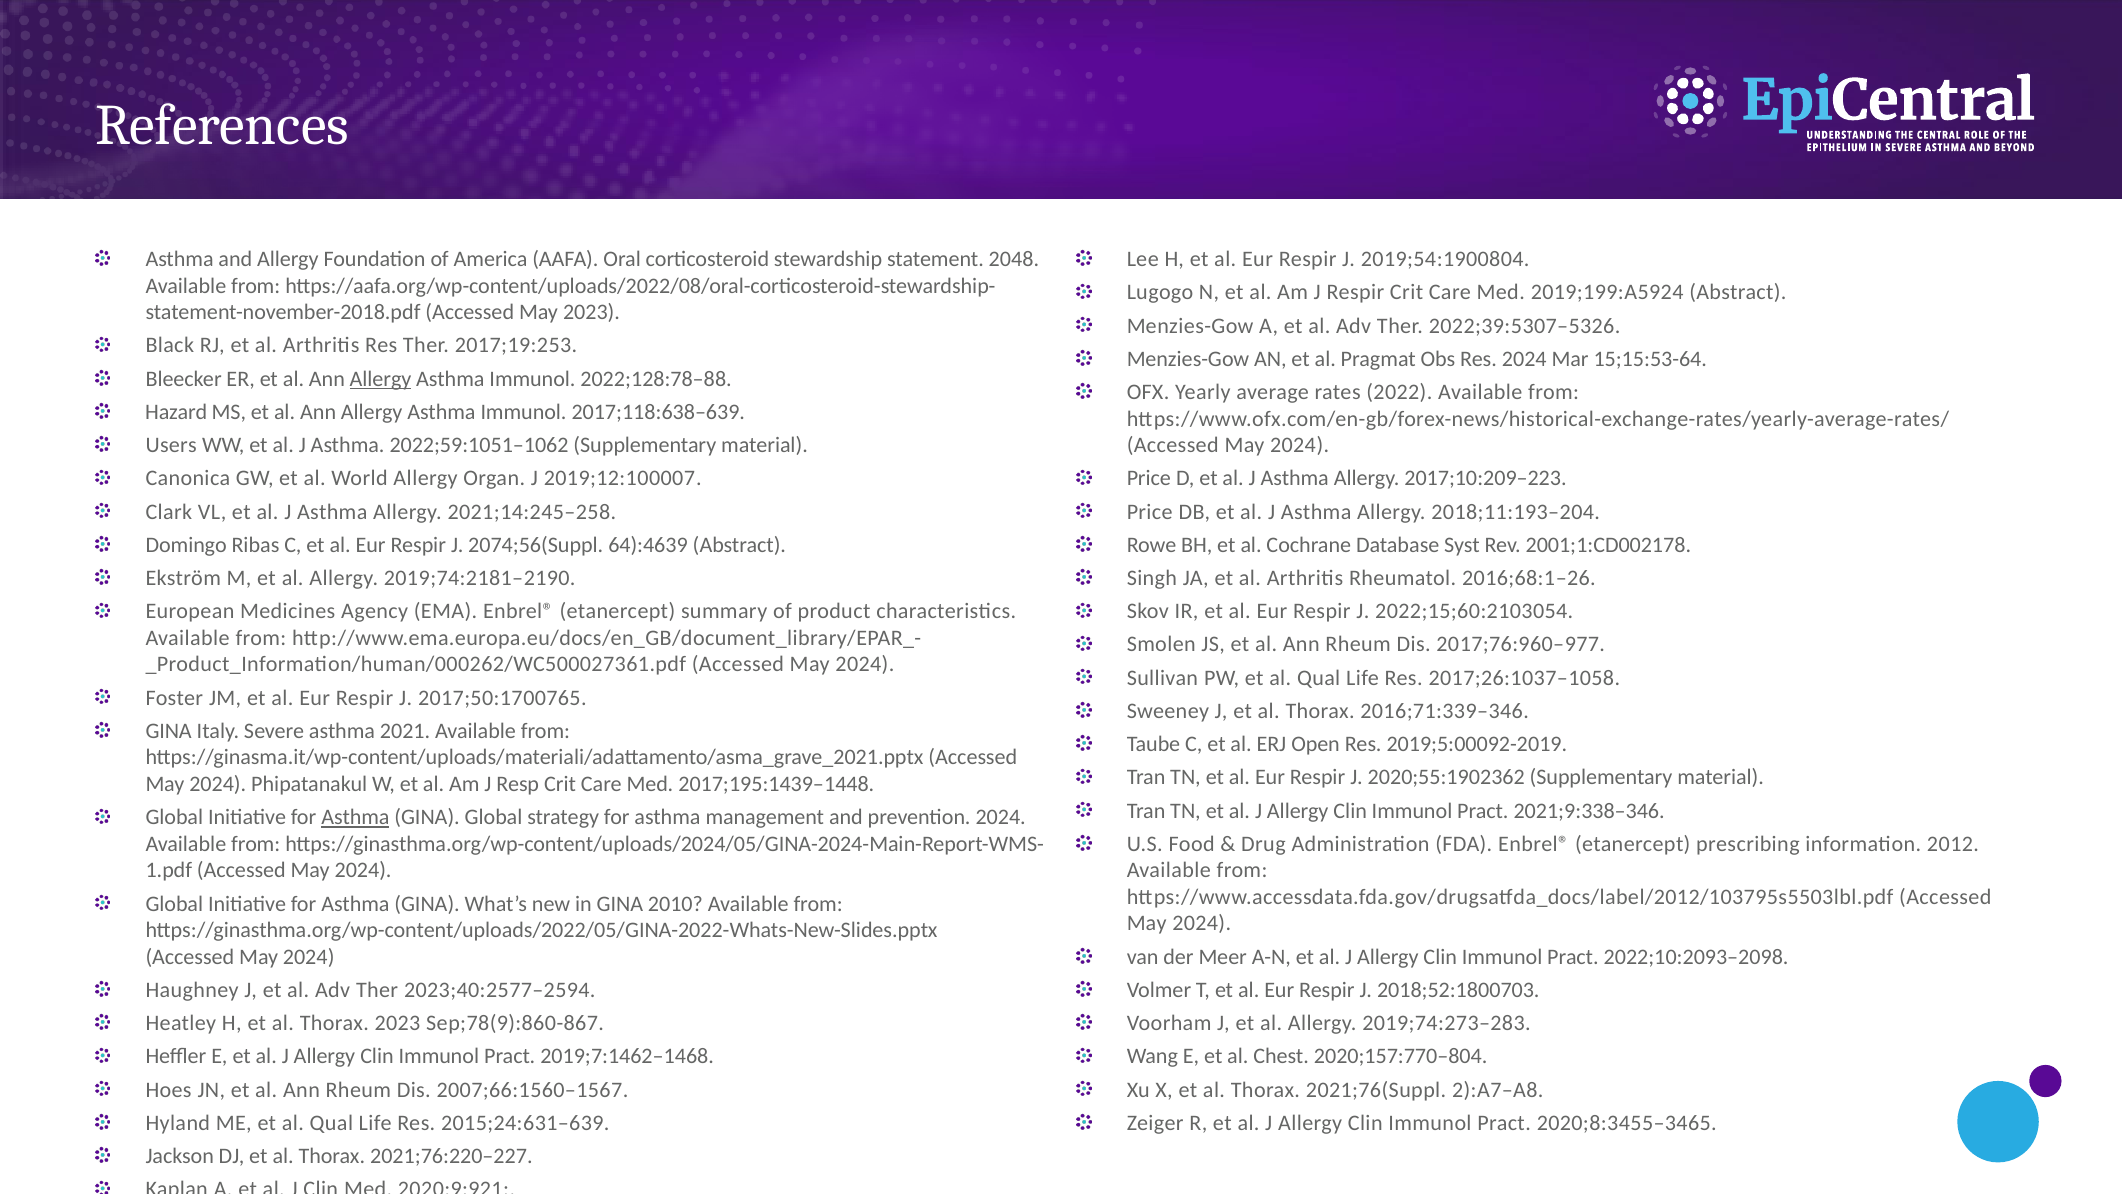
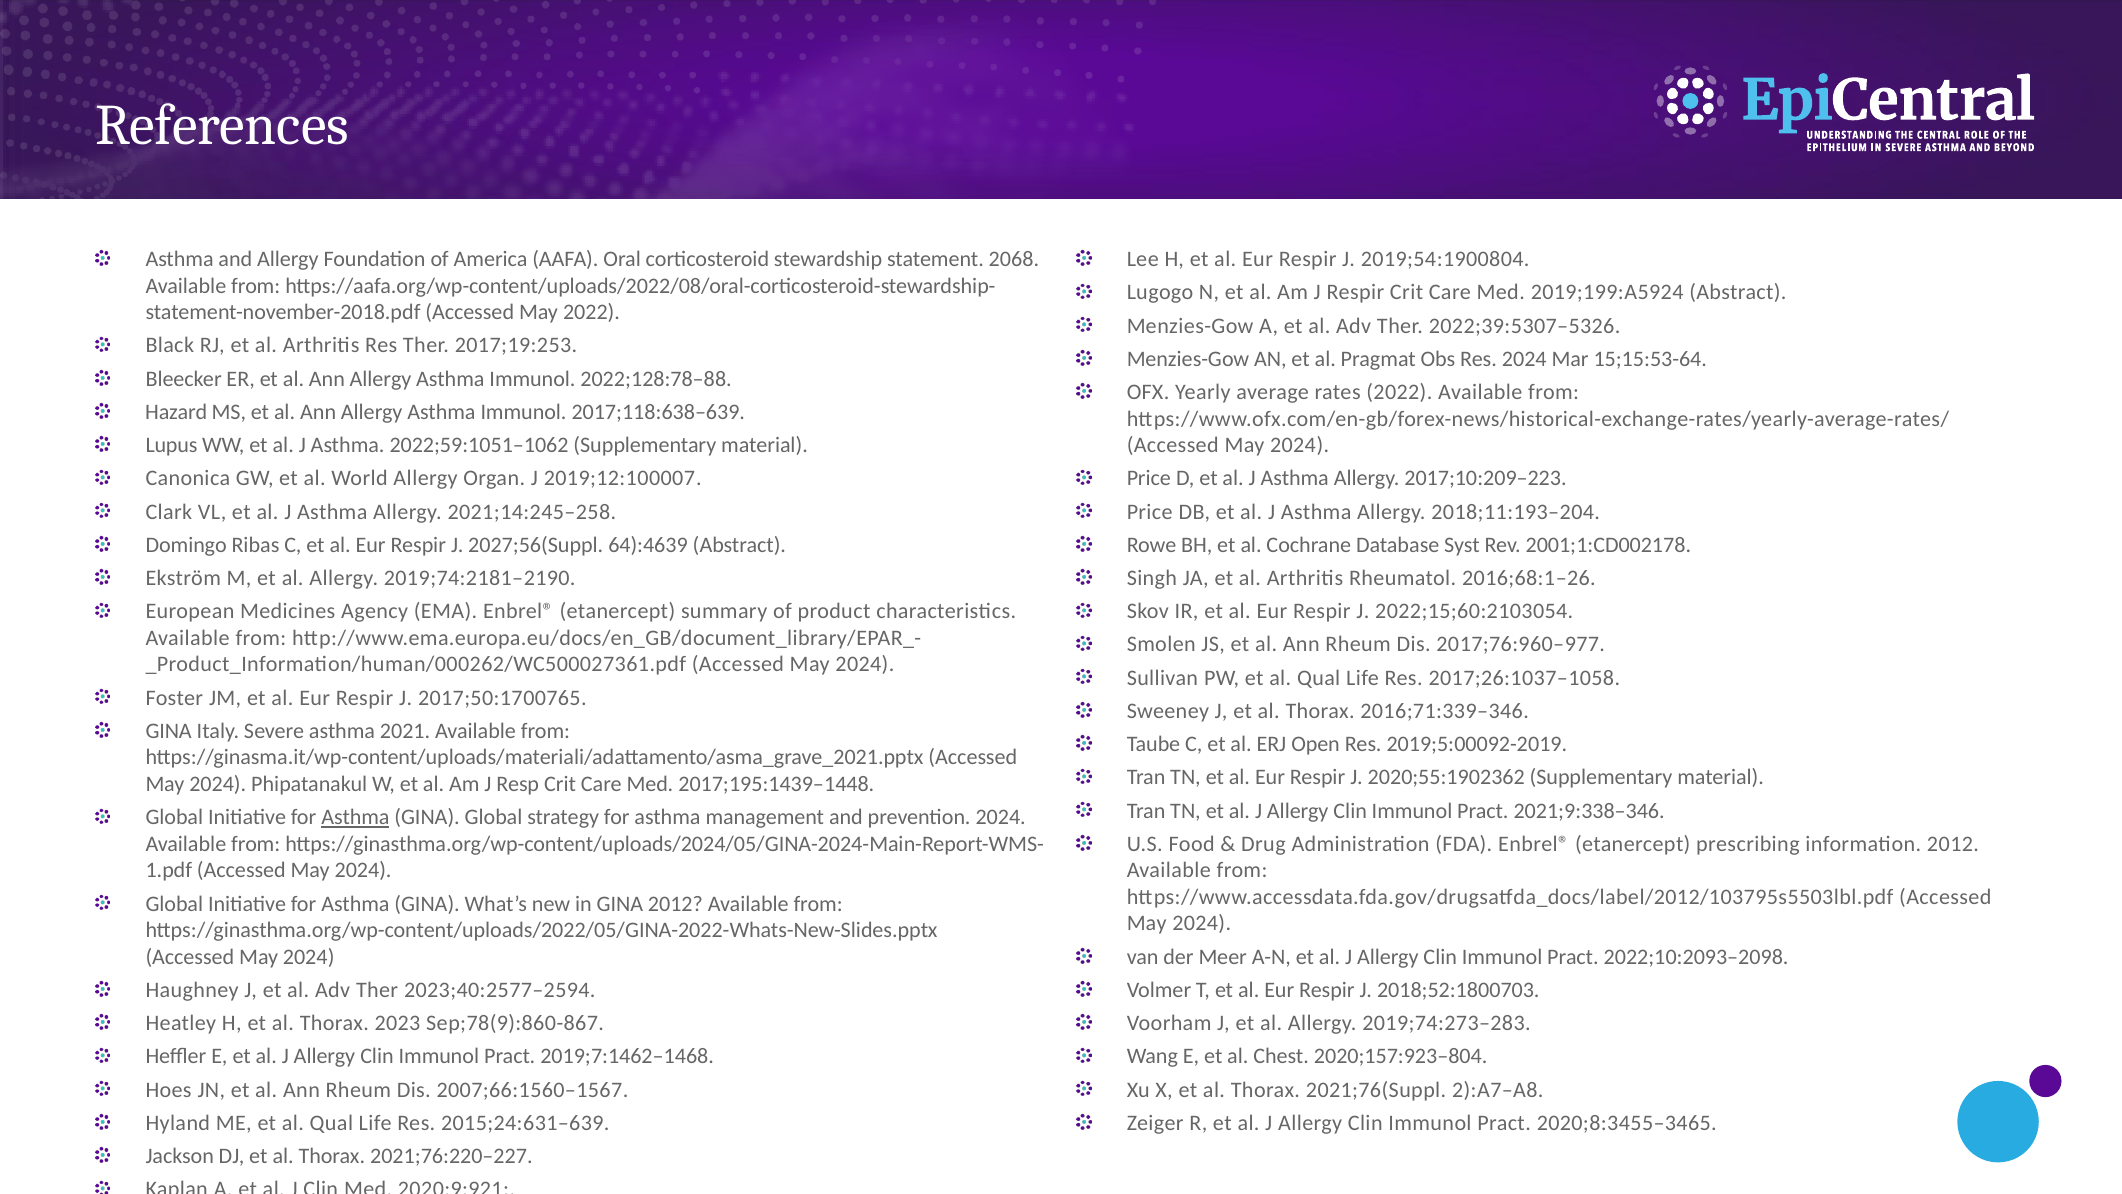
2048: 2048 -> 2068
May 2023: 2023 -> 2022
Allergy at (381, 379) underline: present -> none
Users: Users -> Lupus
2074;56(Suppl: 2074;56(Suppl -> 2027;56(Suppl
GINA 2010: 2010 -> 2012
2020;157:770–804: 2020;157:770–804 -> 2020;157:923–804
